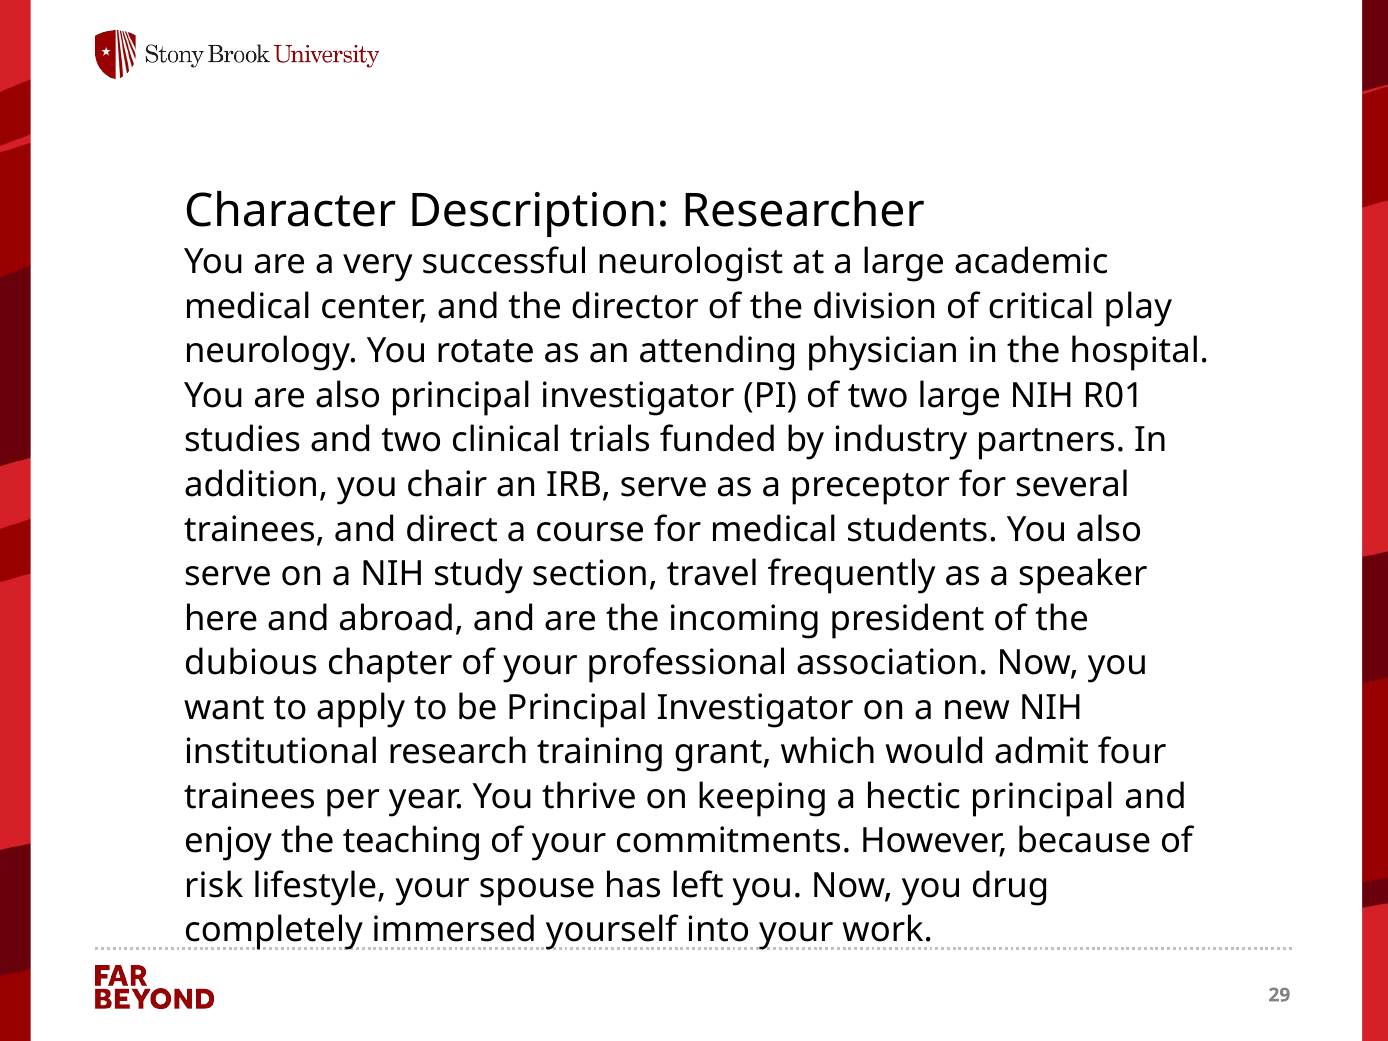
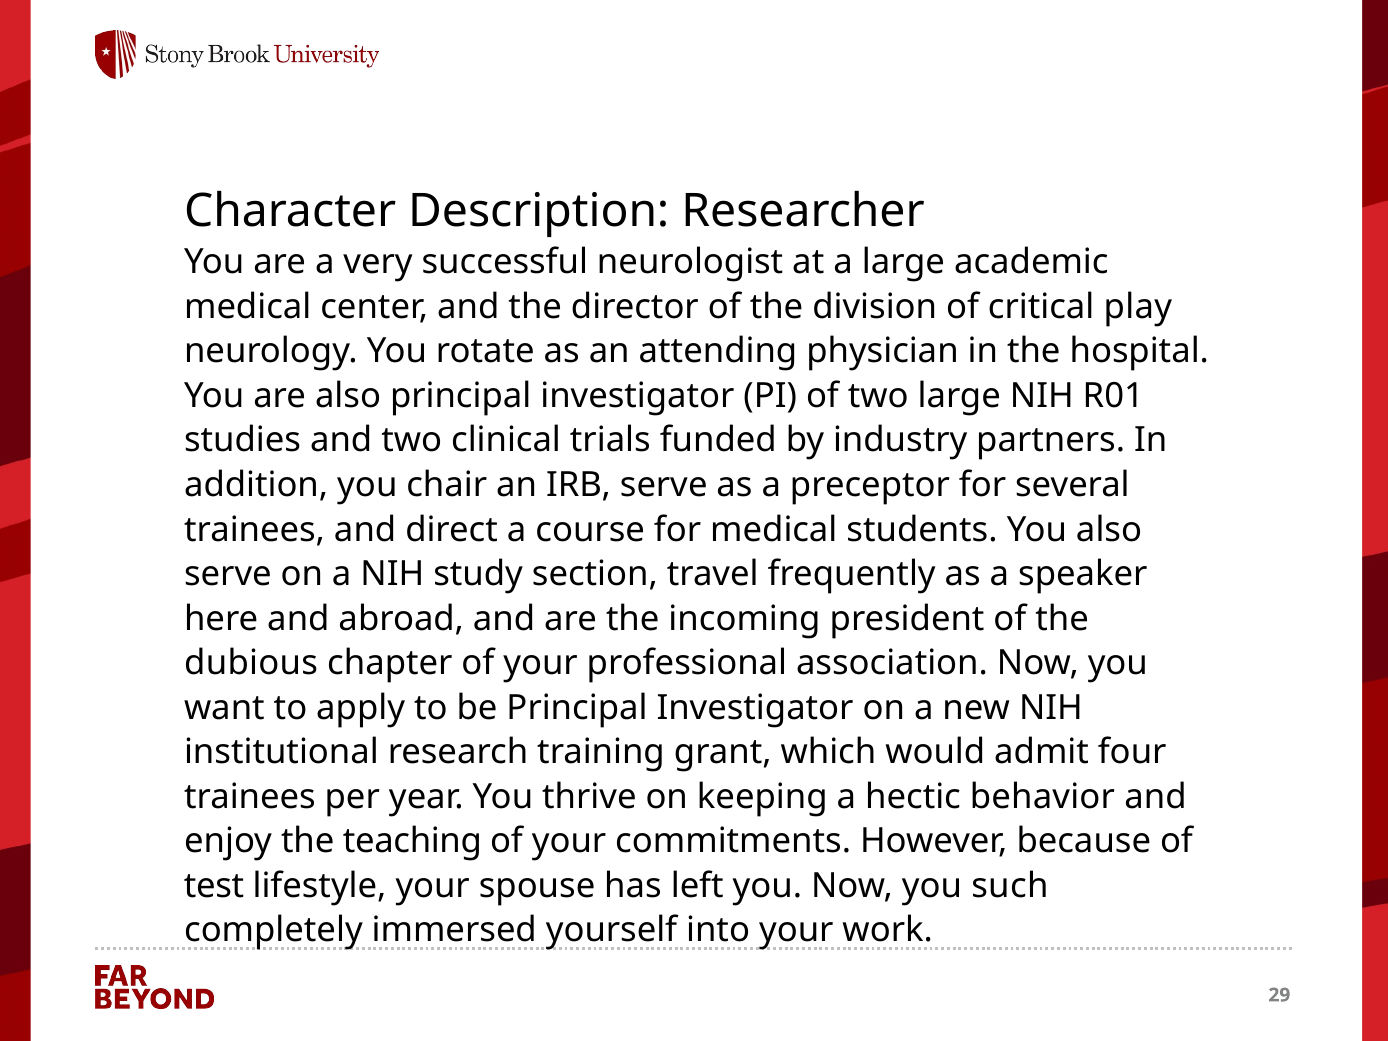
hectic principal: principal -> behavior
risk: risk -> test
drug: drug -> such
